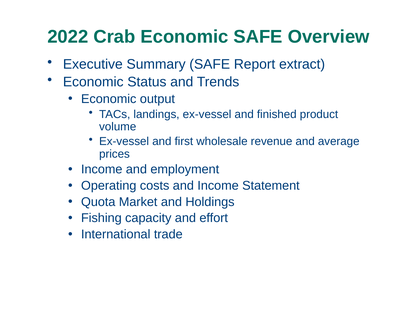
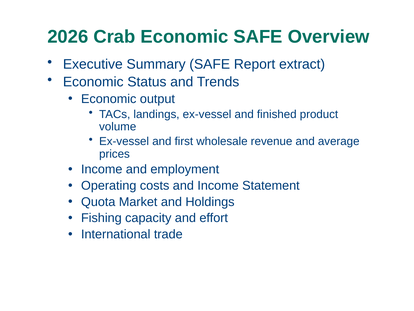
2022: 2022 -> 2026
